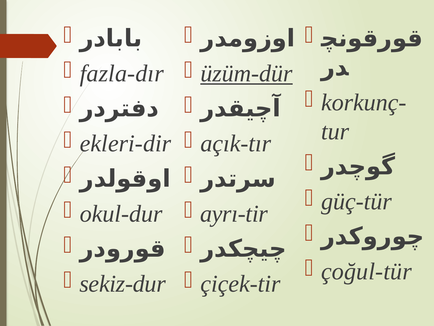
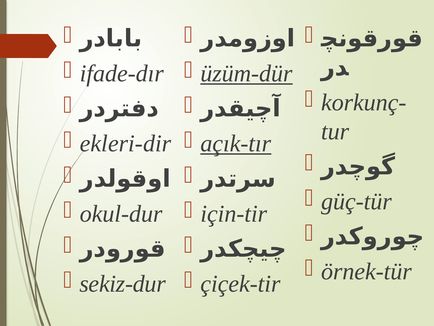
fazla-dır: fazla-dır -> ifade-dır
açık-tır underline: none -> present
ayrı-tir: ayrı-tir -> için-tir
çoğul-tür: çoğul-tür -> örnek-tür
